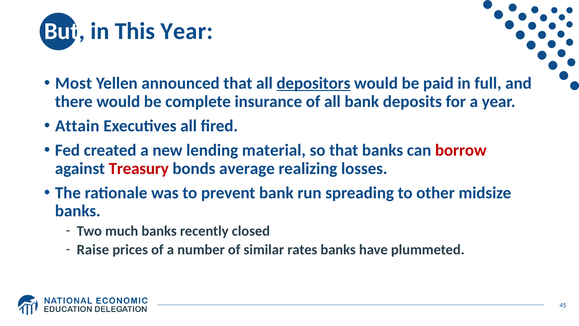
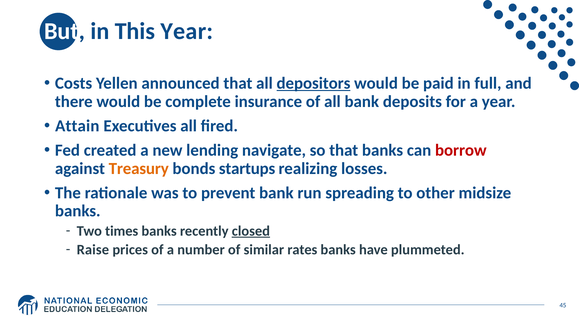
Most: Most -> Costs
material: material -> navigate
Treasury colour: red -> orange
average: average -> startups
much: much -> times
closed underline: none -> present
